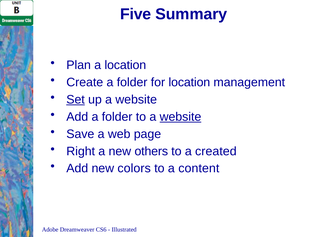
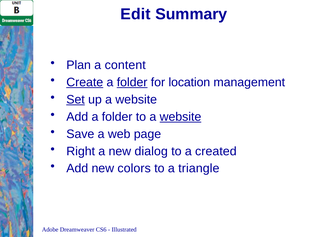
Five: Five -> Edit
a location: location -> content
Create underline: none -> present
folder at (132, 82) underline: none -> present
others: others -> dialog
content: content -> triangle
